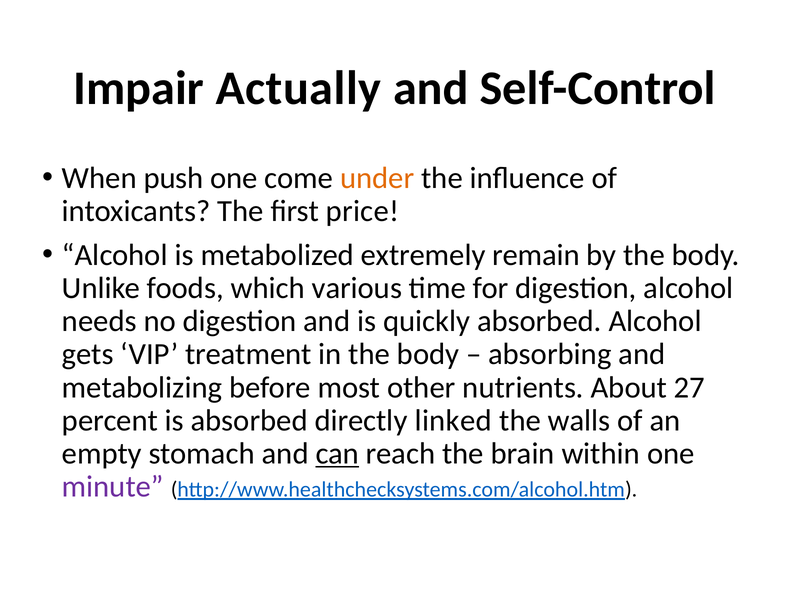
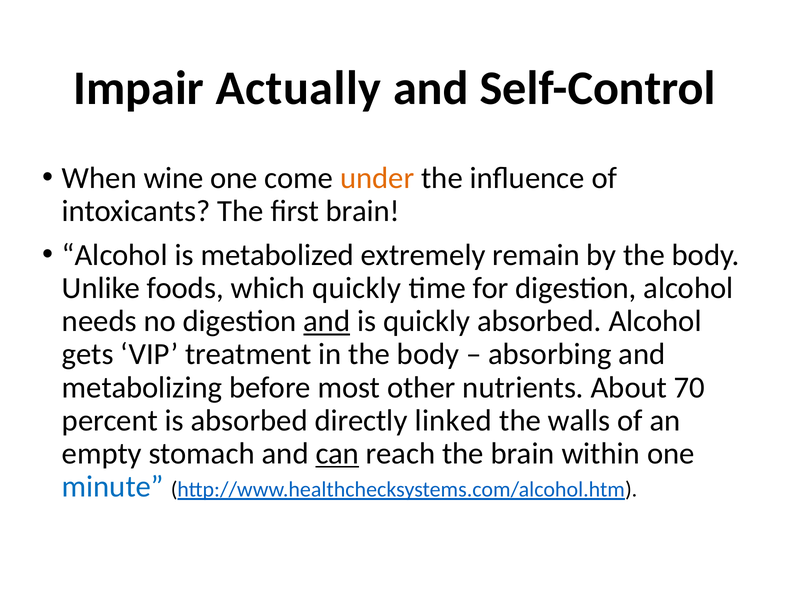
push: push -> wine
first price: price -> brain
which various: various -> quickly
and at (327, 322) underline: none -> present
27: 27 -> 70
minute colour: purple -> blue
